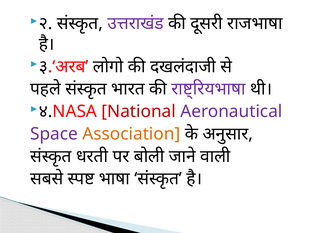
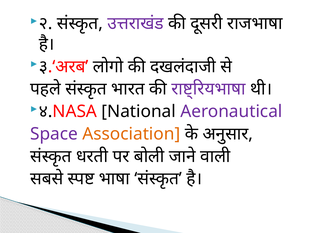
National colour: red -> black
